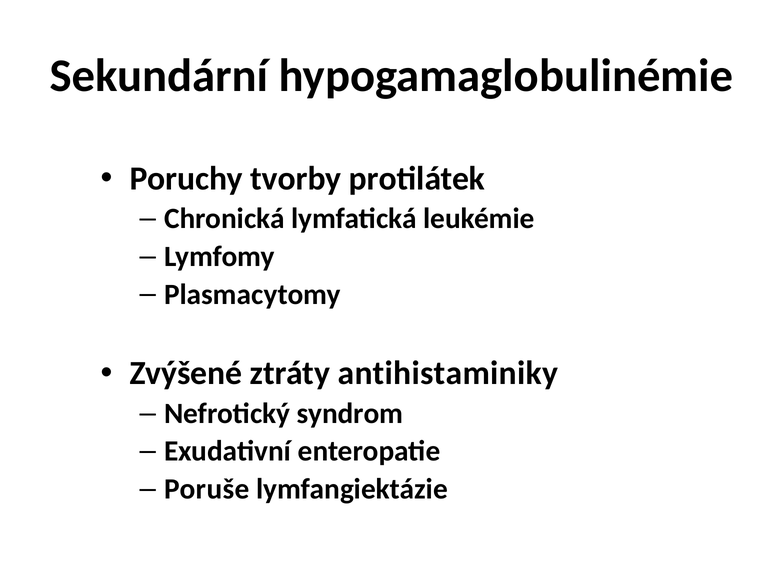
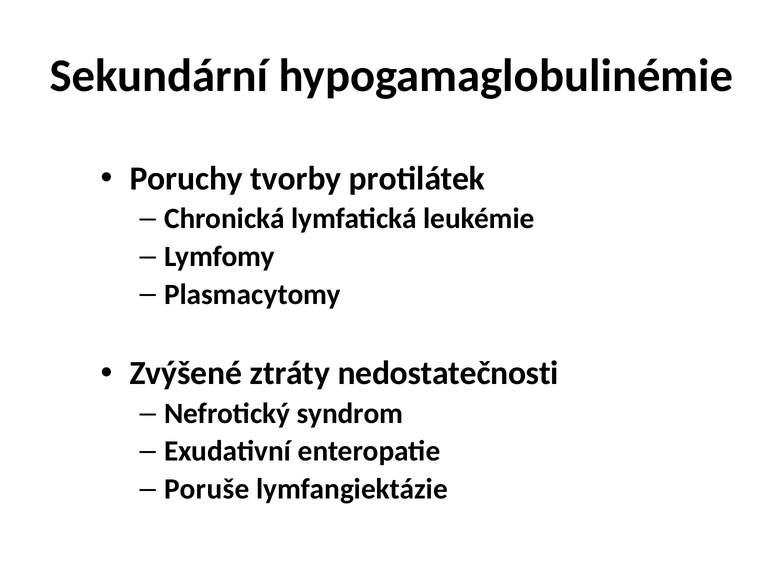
antihistaminiky: antihistaminiky -> nedostatečnosti
